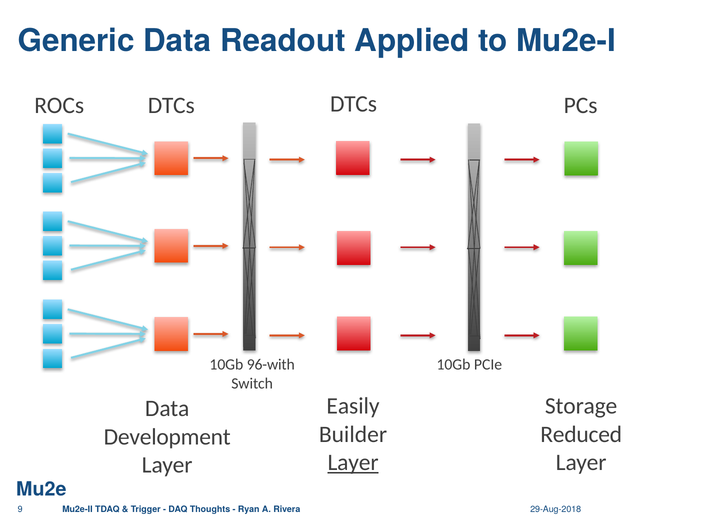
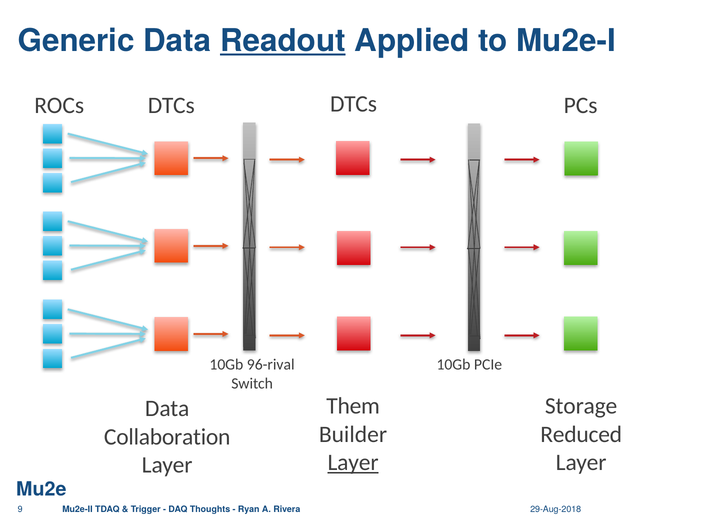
Readout underline: none -> present
96-with: 96-with -> 96-rival
Easily: Easily -> Them
Development: Development -> Collaboration
